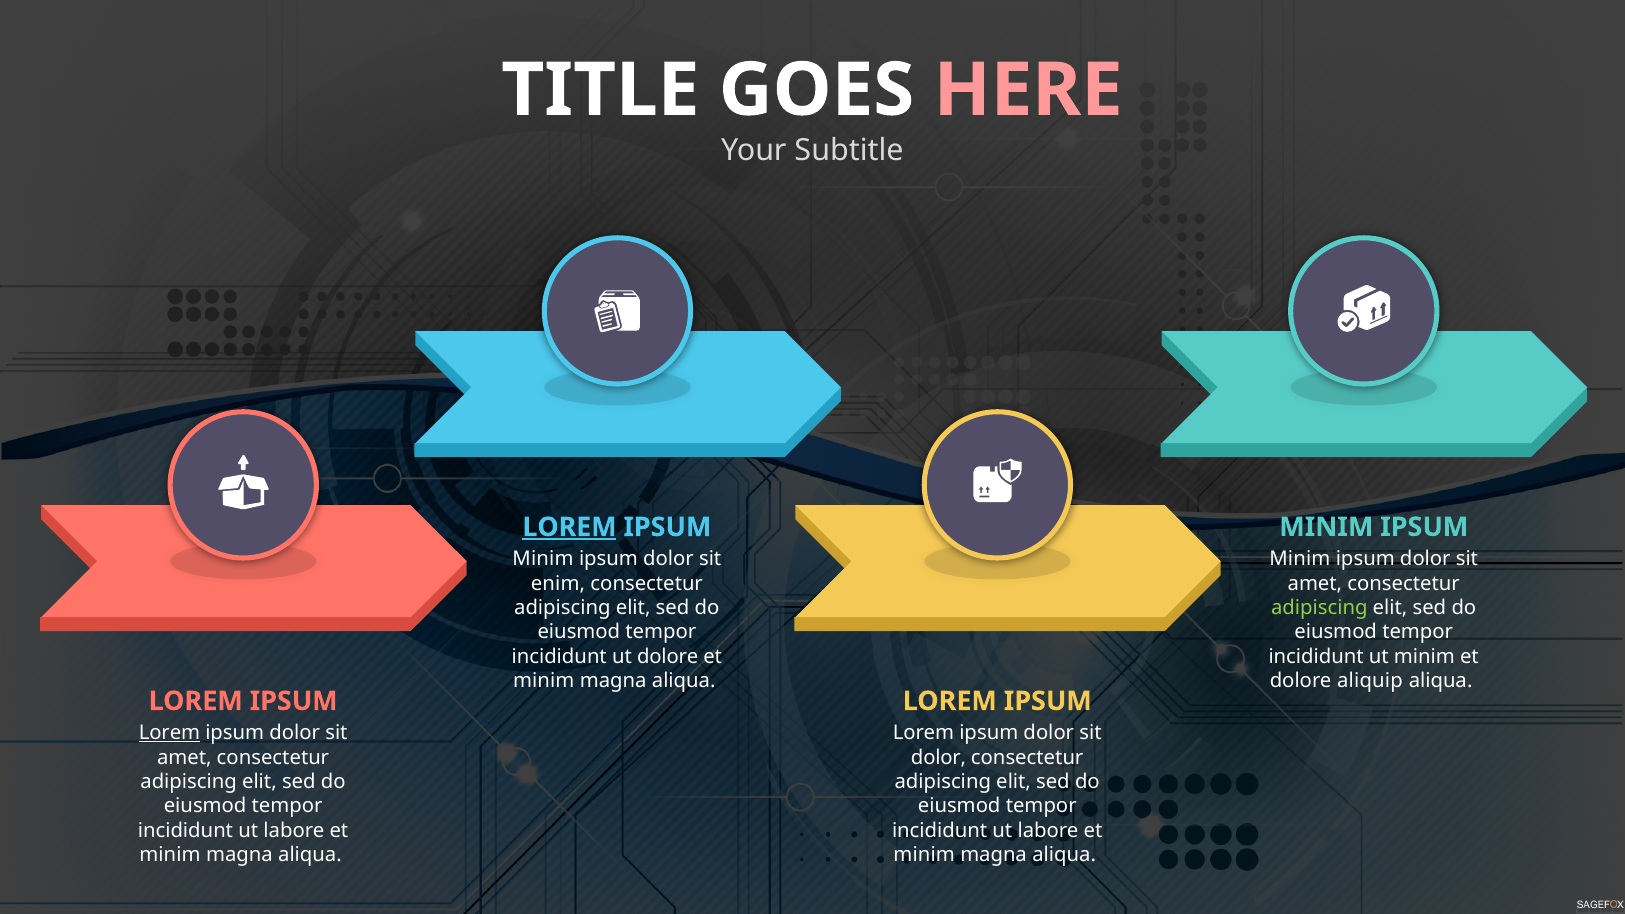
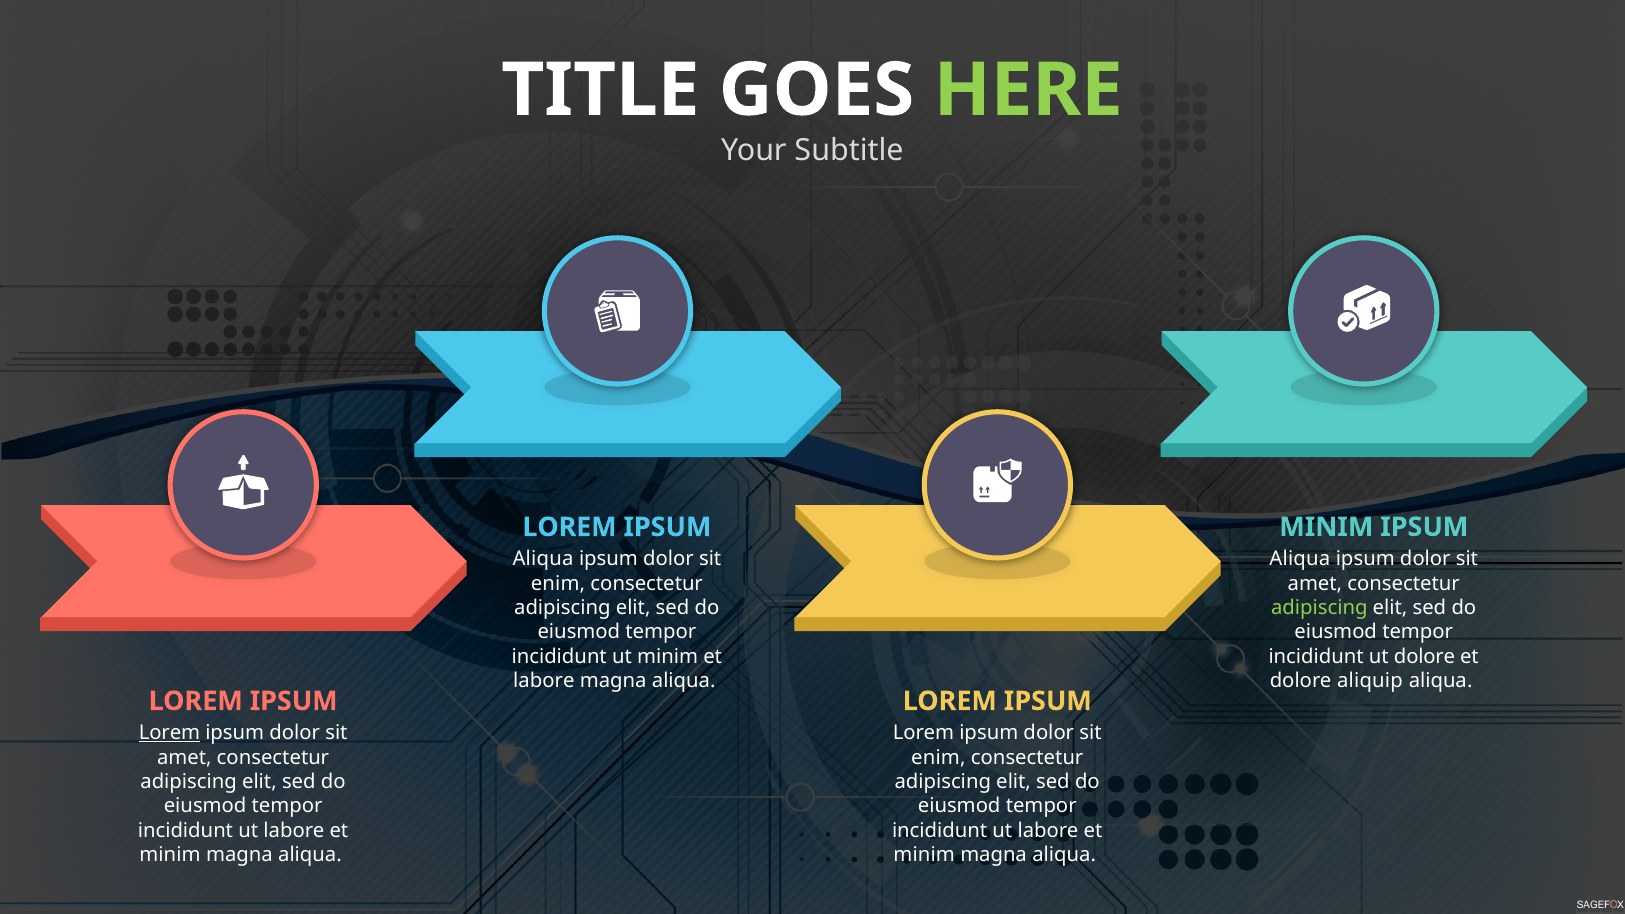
HERE colour: pink -> light green
LOREM at (570, 527) underline: present -> none
Minim at (1300, 559): Minim -> Aliqua
Minim at (543, 559): Minim -> Aliqua
ut minim: minim -> dolore
ut dolore: dolore -> minim
minim at (544, 681): minim -> labore
dolor at (939, 758): dolor -> enim
